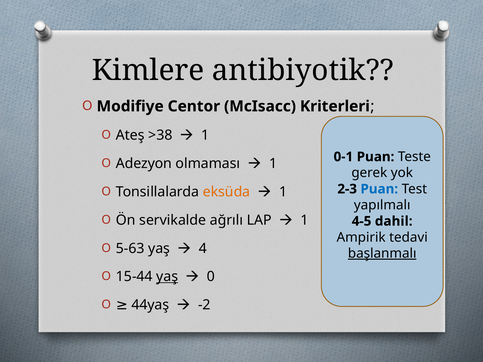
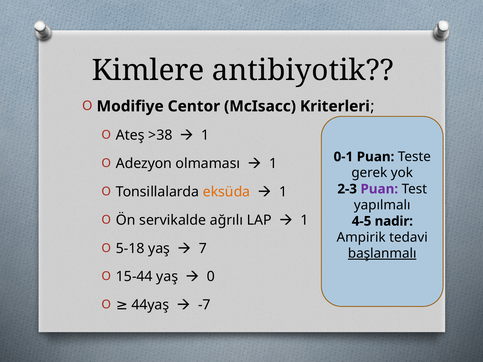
Puan at (379, 189) colour: blue -> purple
dahil: dahil -> nadir
5-63: 5-63 -> 5-18
4: 4 -> 7
yaş at (167, 277) underline: present -> none
-2: -2 -> -7
